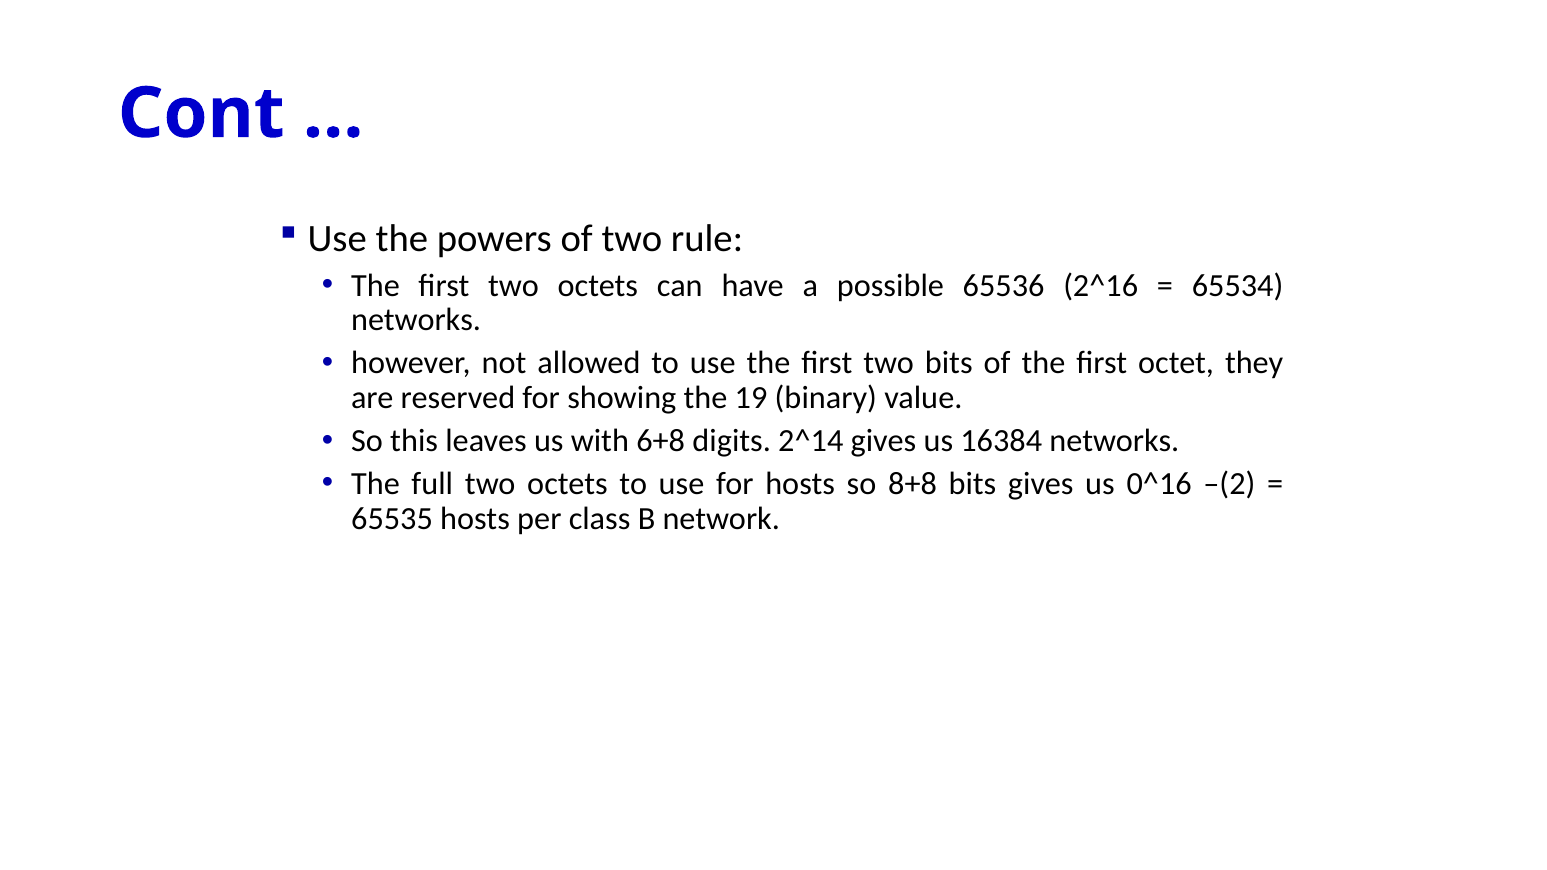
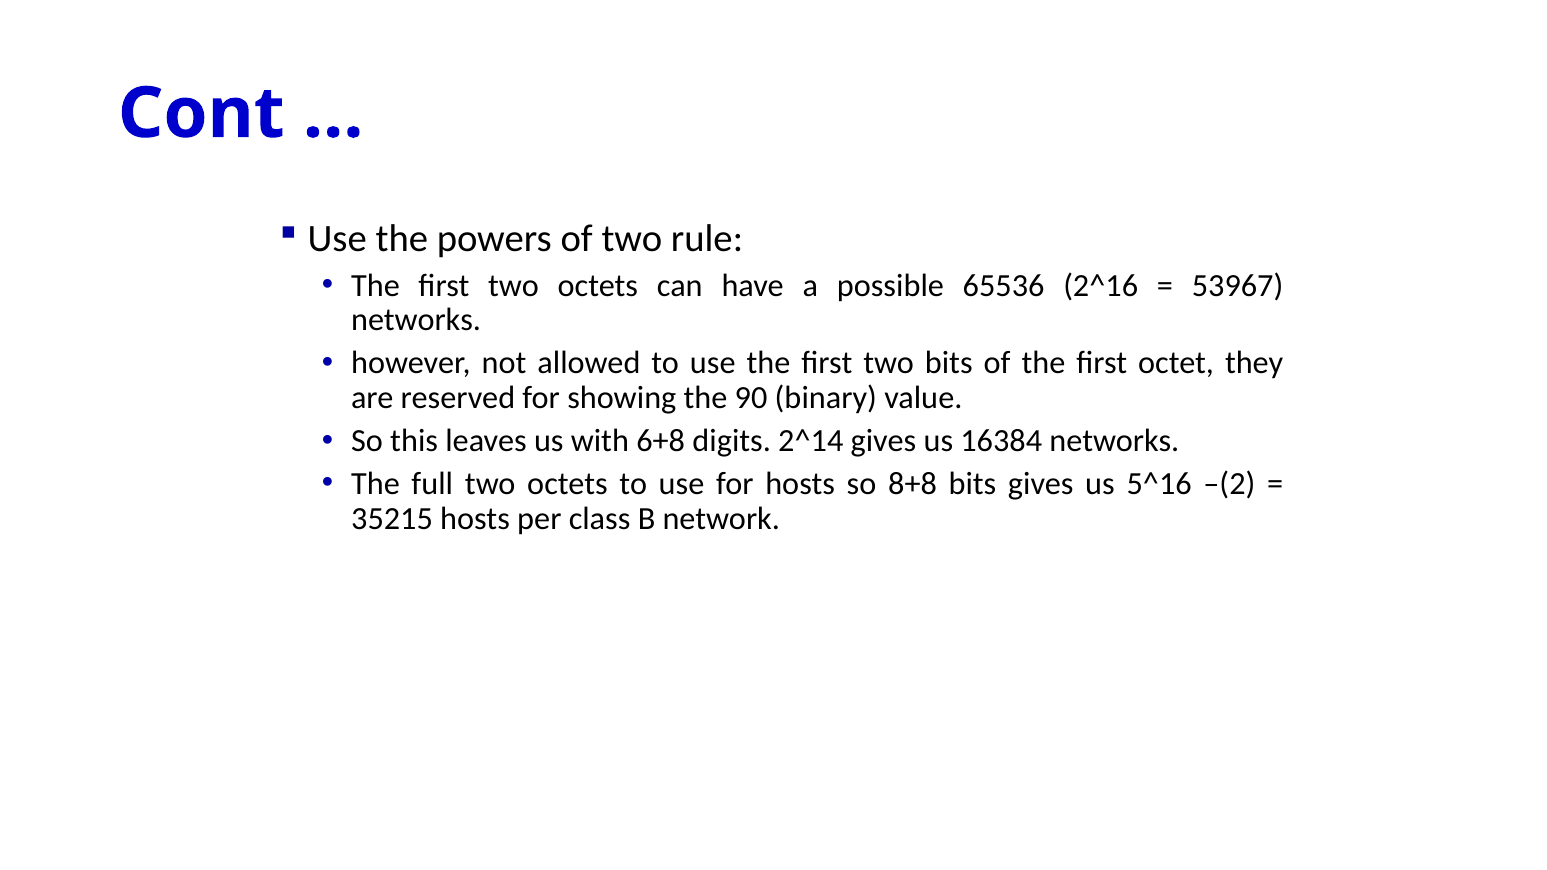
65534: 65534 -> 53967
19: 19 -> 90
0^16: 0^16 -> 5^16
65535: 65535 -> 35215
